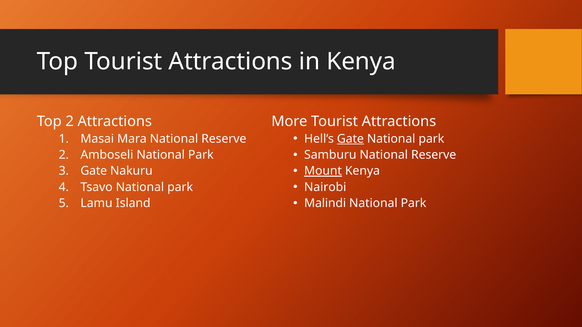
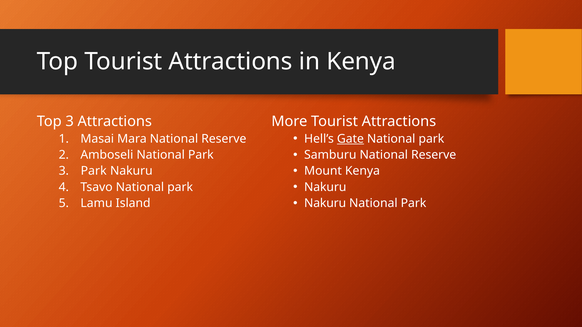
Top 2: 2 -> 3
Mount underline: present -> none
Gate at (94, 171): Gate -> Park
Nairobi at (325, 187): Nairobi -> Nakuru
Malindi at (325, 203): Malindi -> Nakuru
